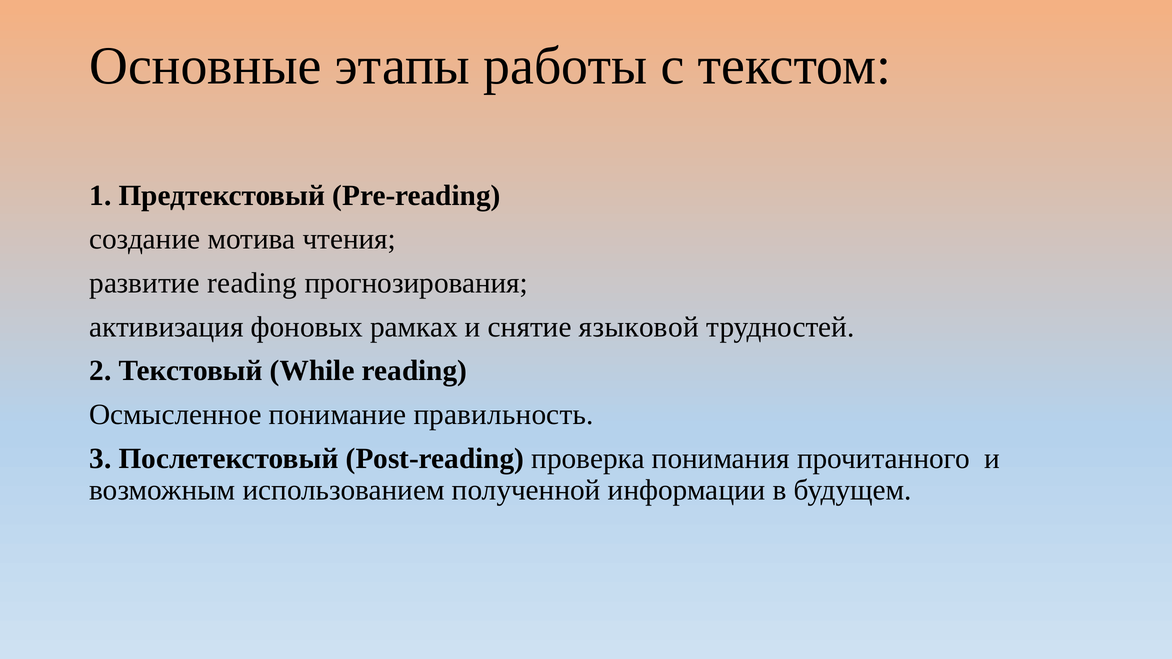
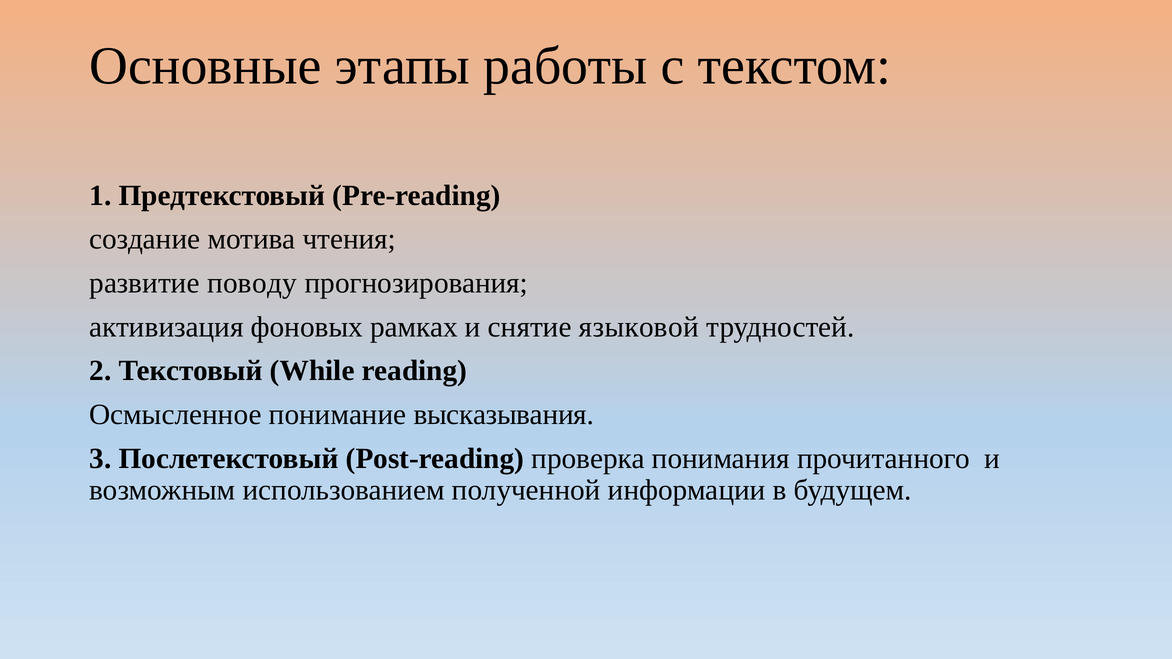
развитие reading: reading -> поводу
правильность: правильность -> высказывания
